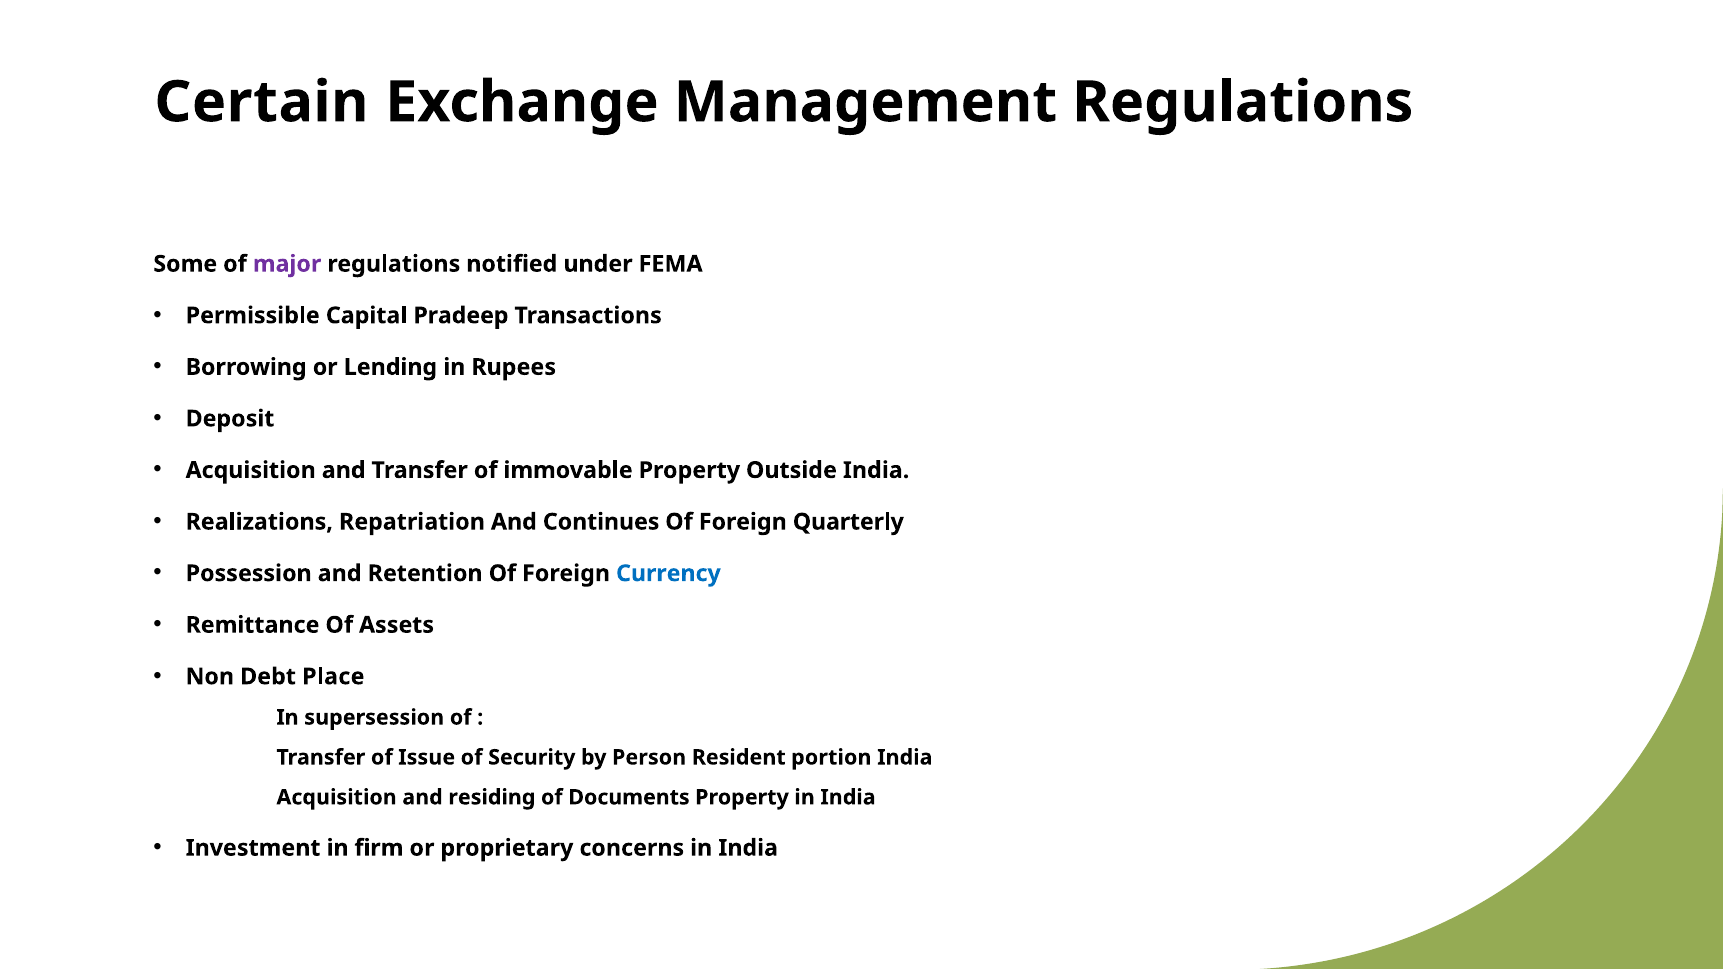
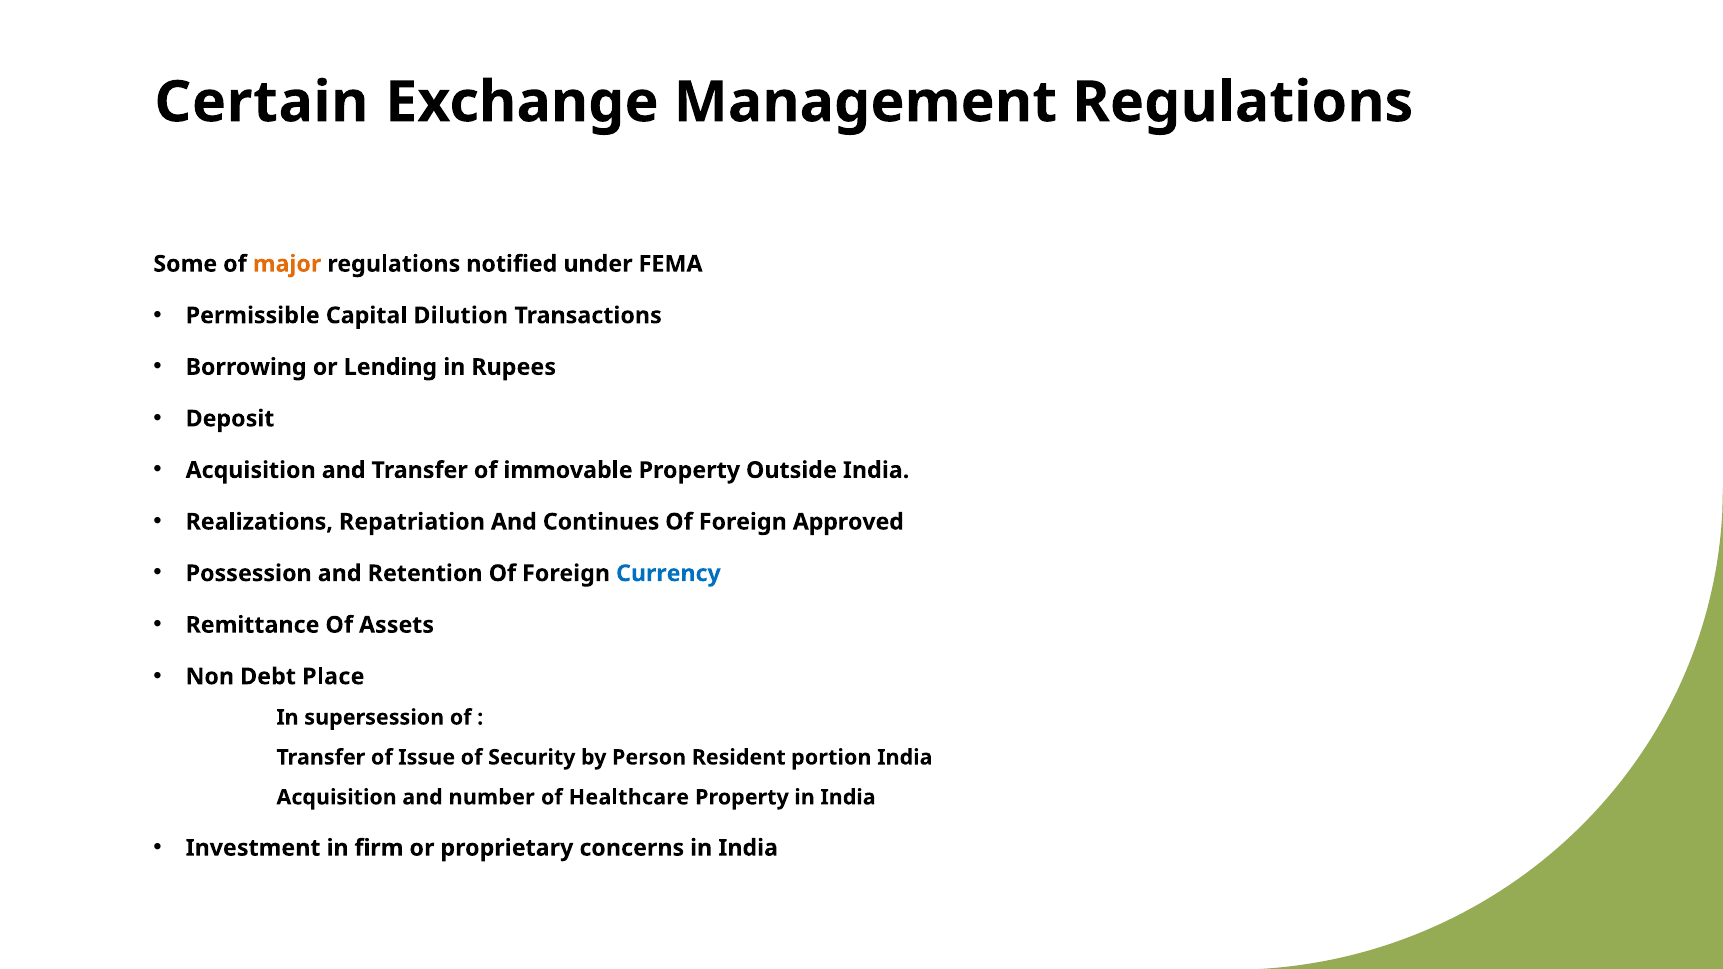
major colour: purple -> orange
Pradeep: Pradeep -> Dilution
Quarterly: Quarterly -> Approved
residing: residing -> number
Documents: Documents -> Healthcare
